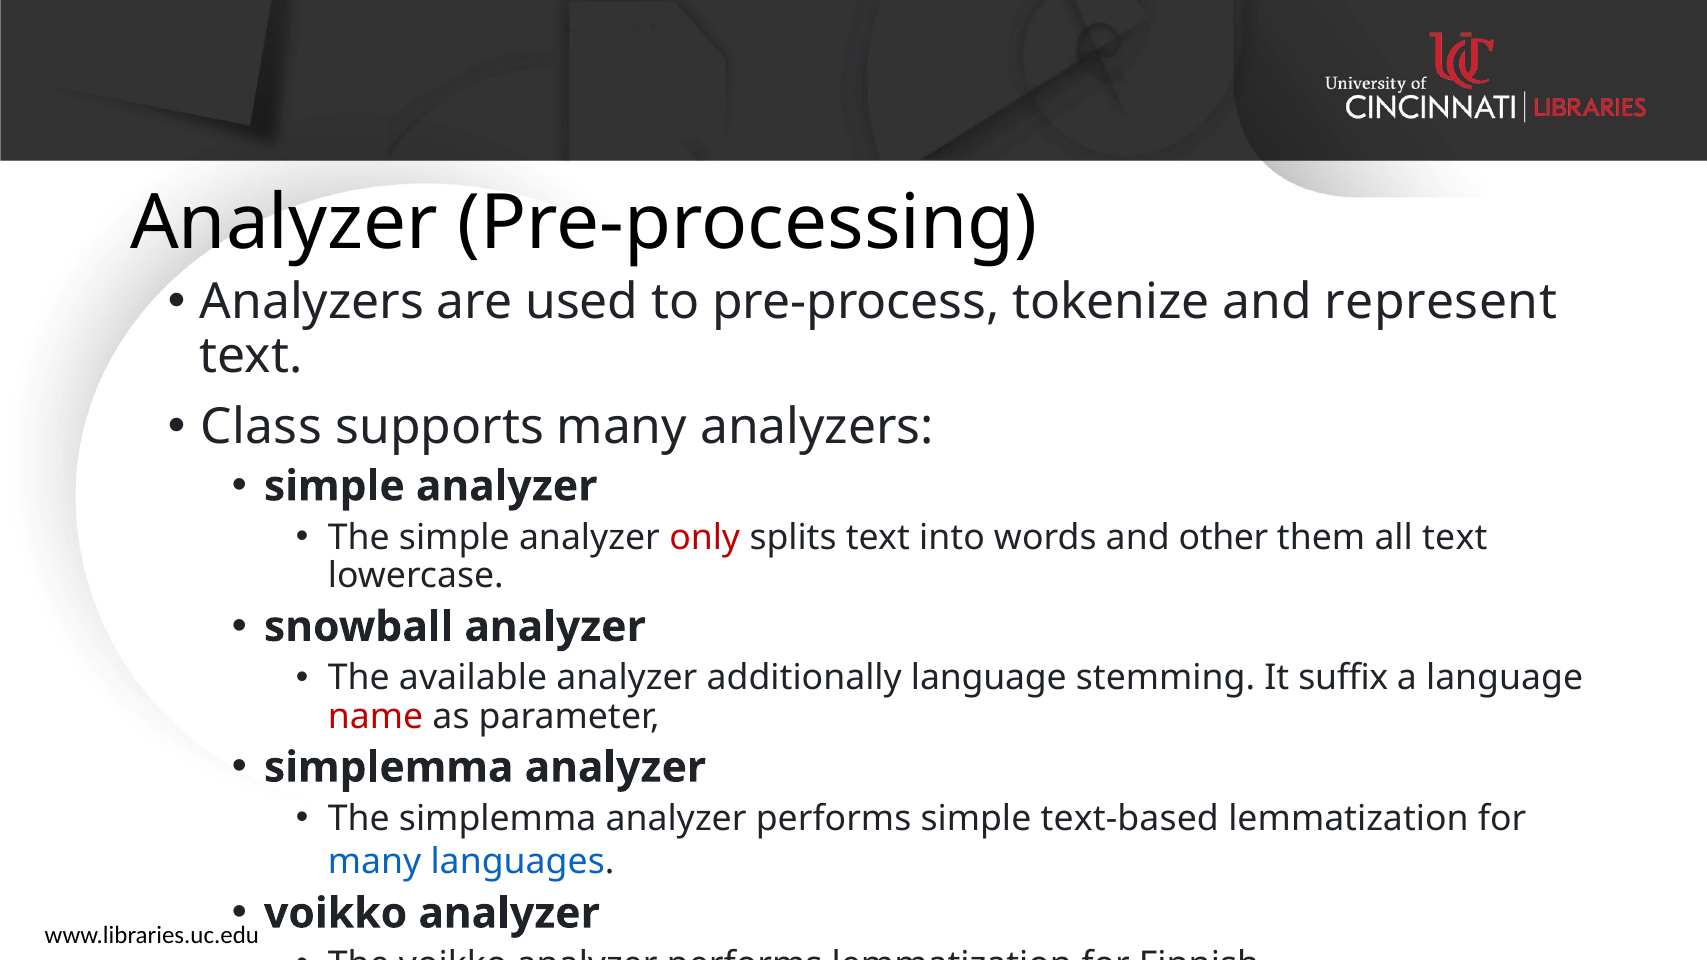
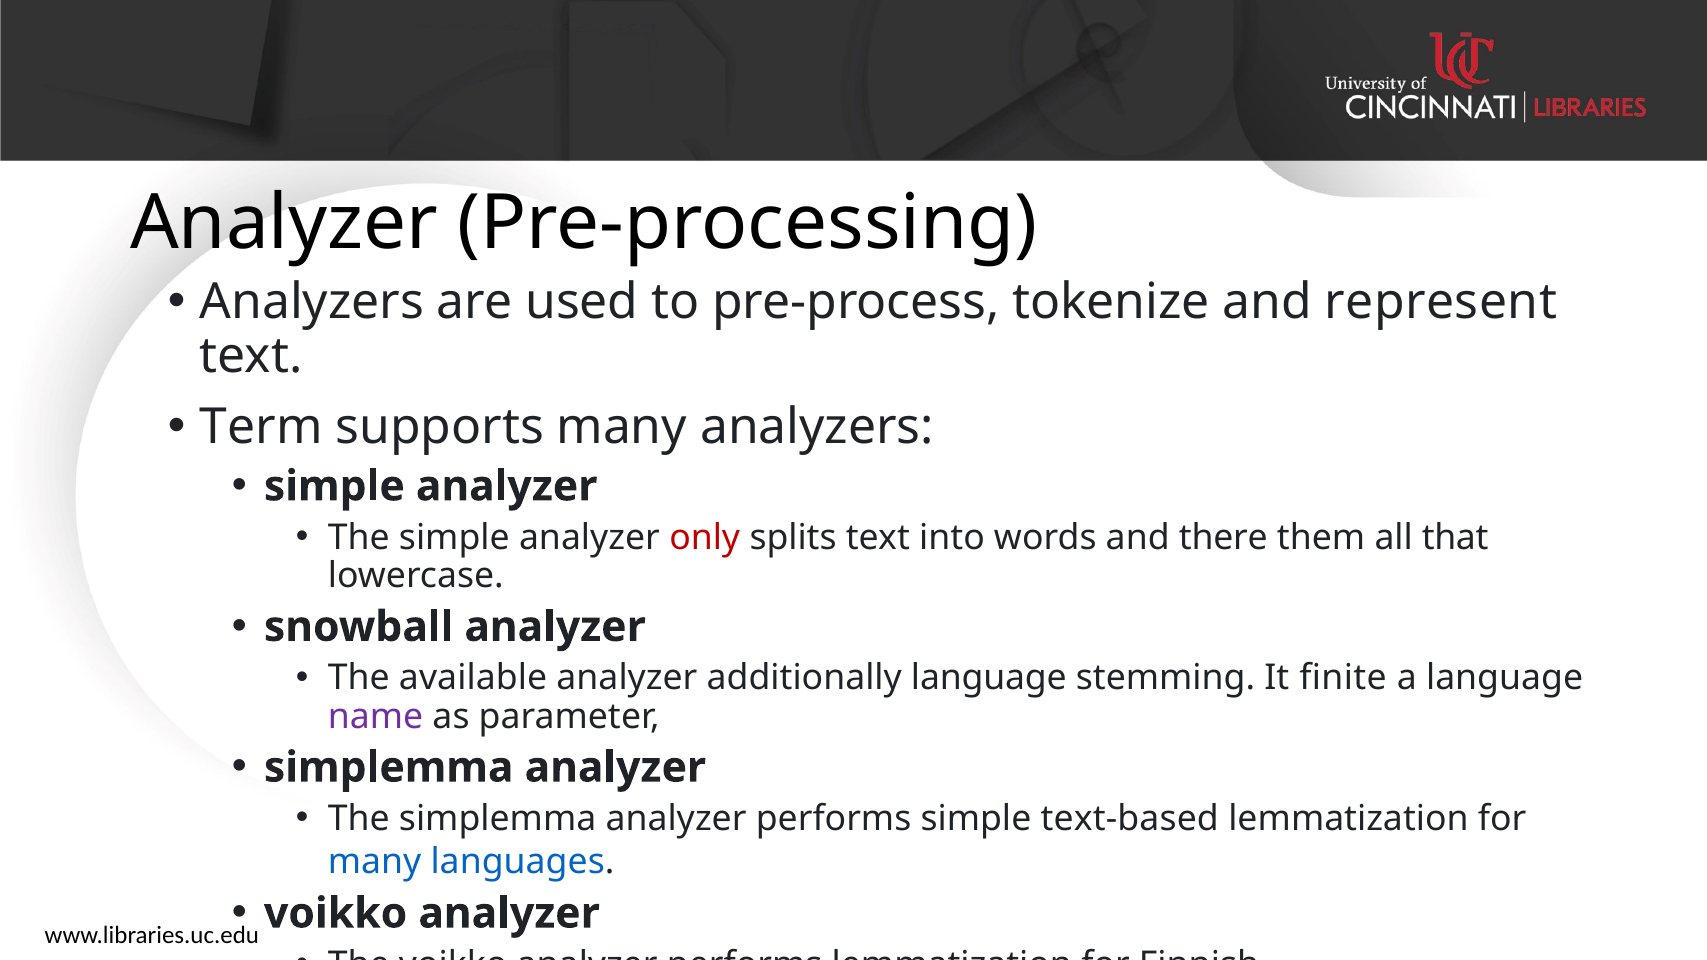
Class: Class -> Term
other: other -> there
all text: text -> that
suffix: suffix -> finite
name colour: red -> purple
